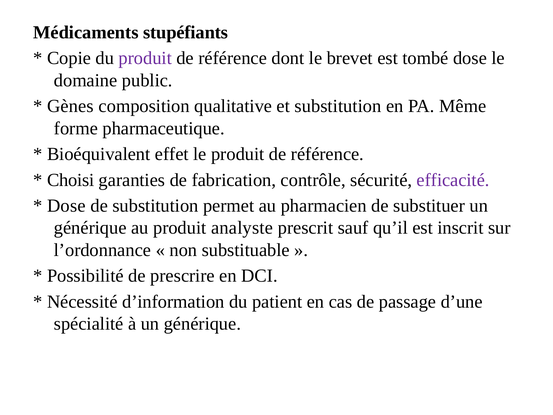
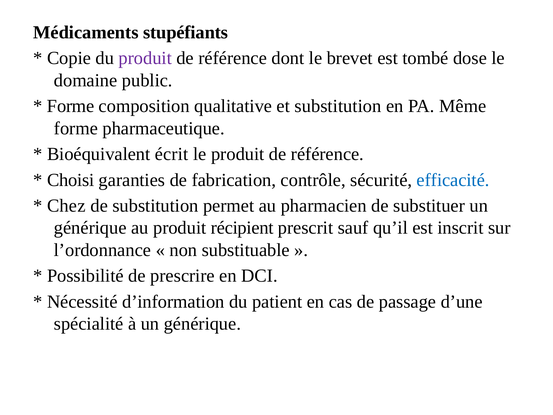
Gènes at (70, 106): Gènes -> Forme
effet: effet -> écrit
efficacité colour: purple -> blue
Dose at (66, 206): Dose -> Chez
analyste: analyste -> récipient
